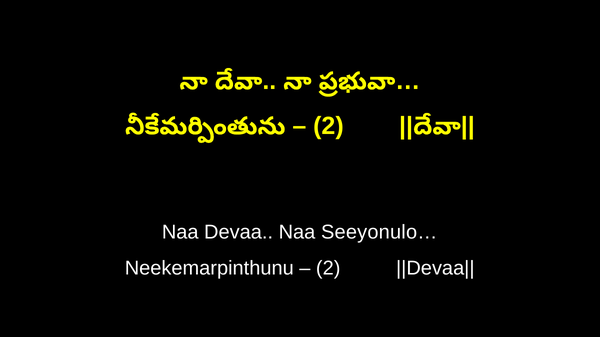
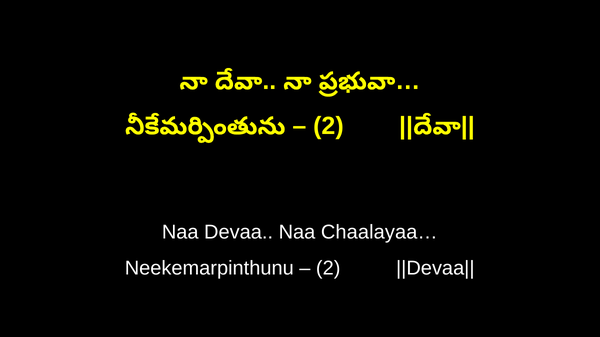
Seeyonulo…: Seeyonulo… -> Chaalayaa…
